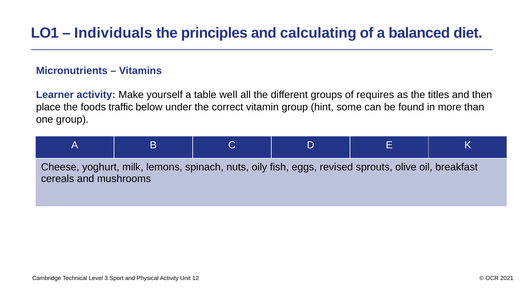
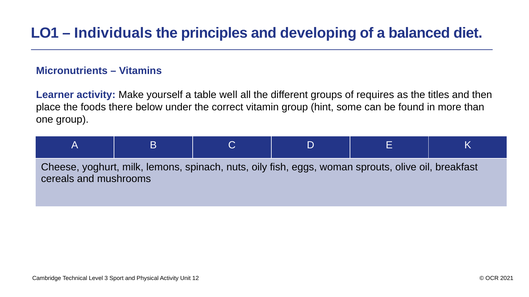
calculating: calculating -> developing
traffic: traffic -> there
revised: revised -> woman
